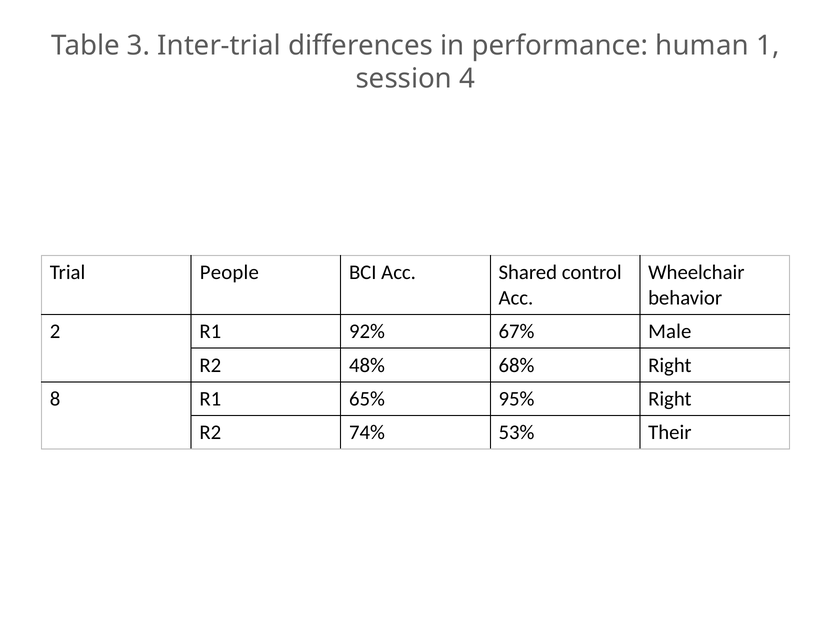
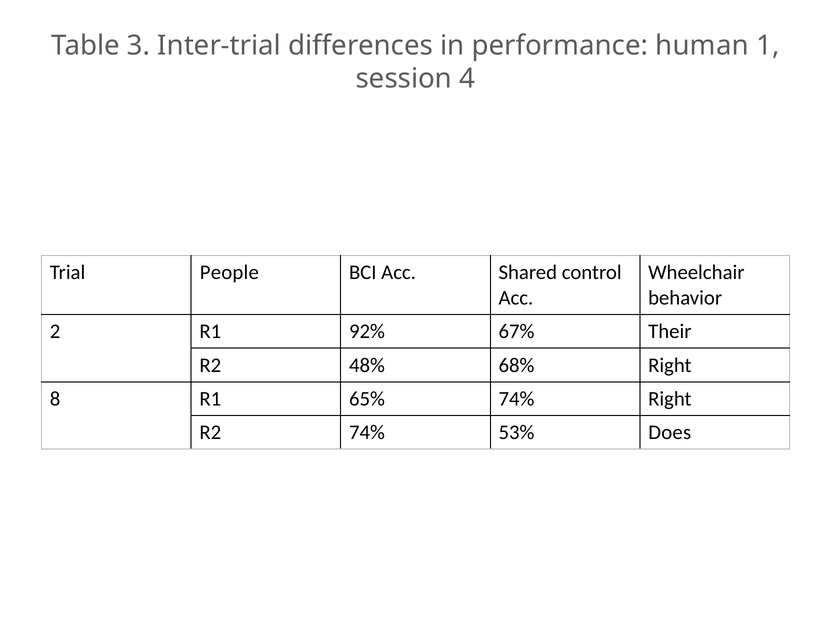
Male: Male -> Their
65% 95%: 95% -> 74%
Their: Their -> Does
